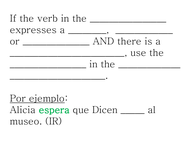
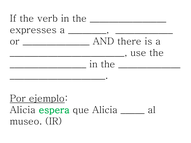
que Dicen: Dicen -> Alicia
